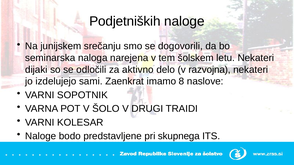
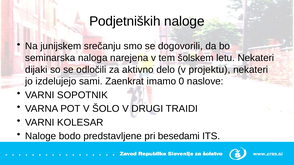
razvojna: razvojna -> projektu
8: 8 -> 0
skupnega: skupnega -> besedami
